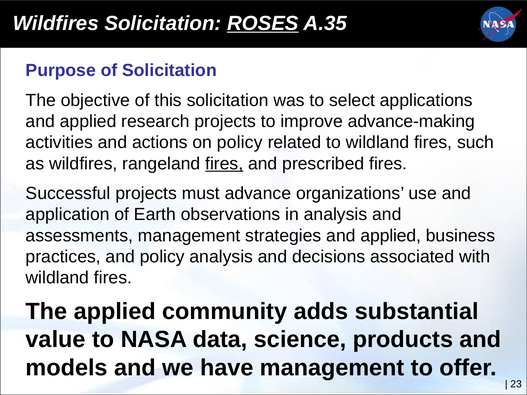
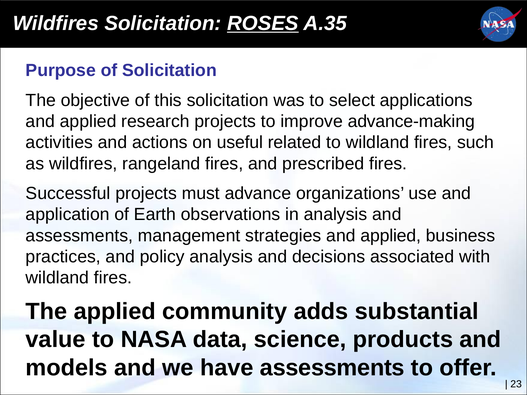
on policy: policy -> useful
fires at (224, 164) underline: present -> none
have management: management -> assessments
